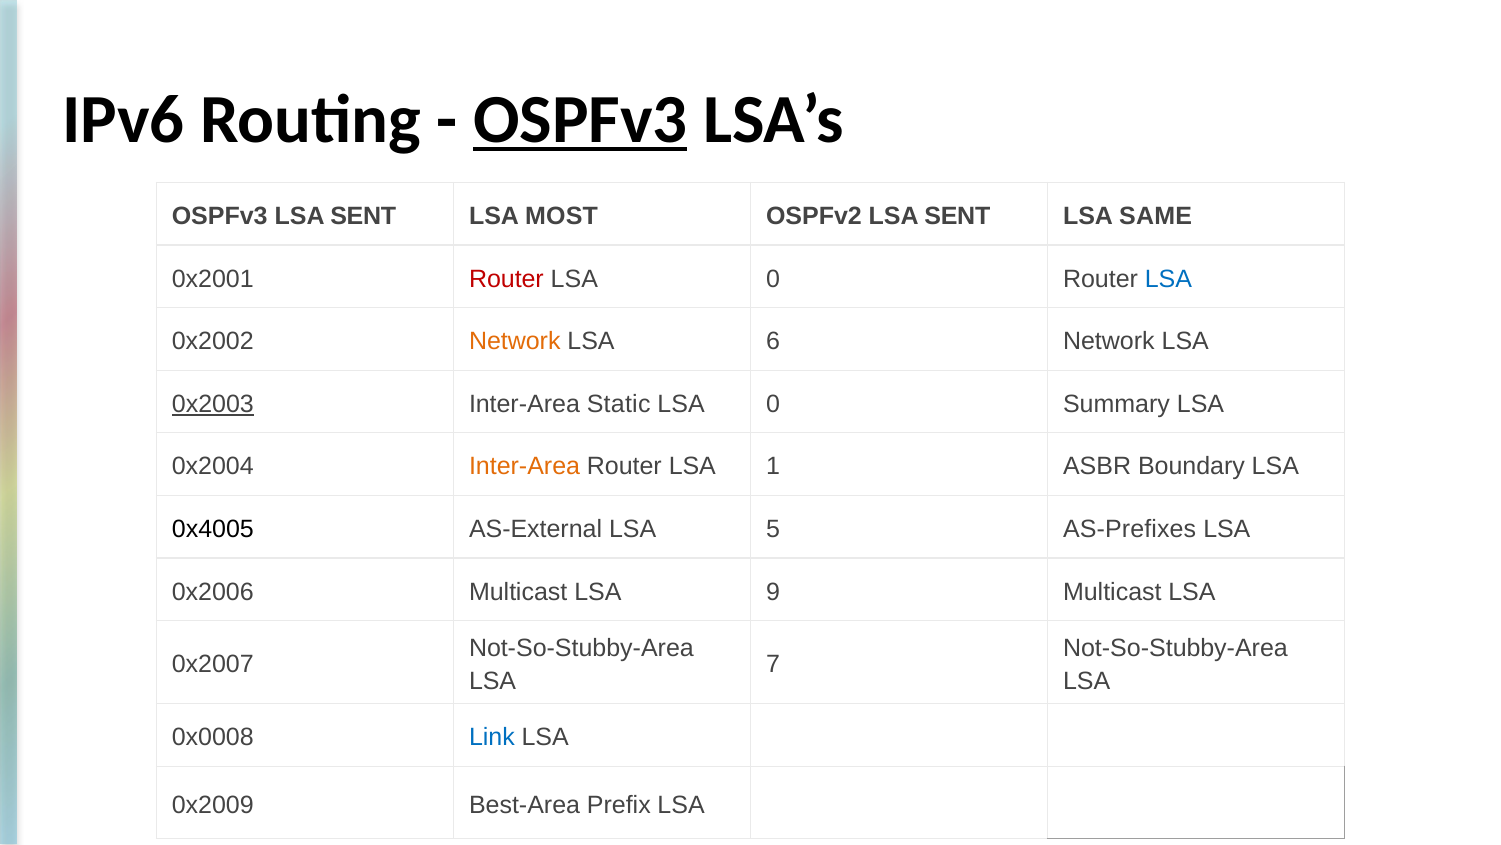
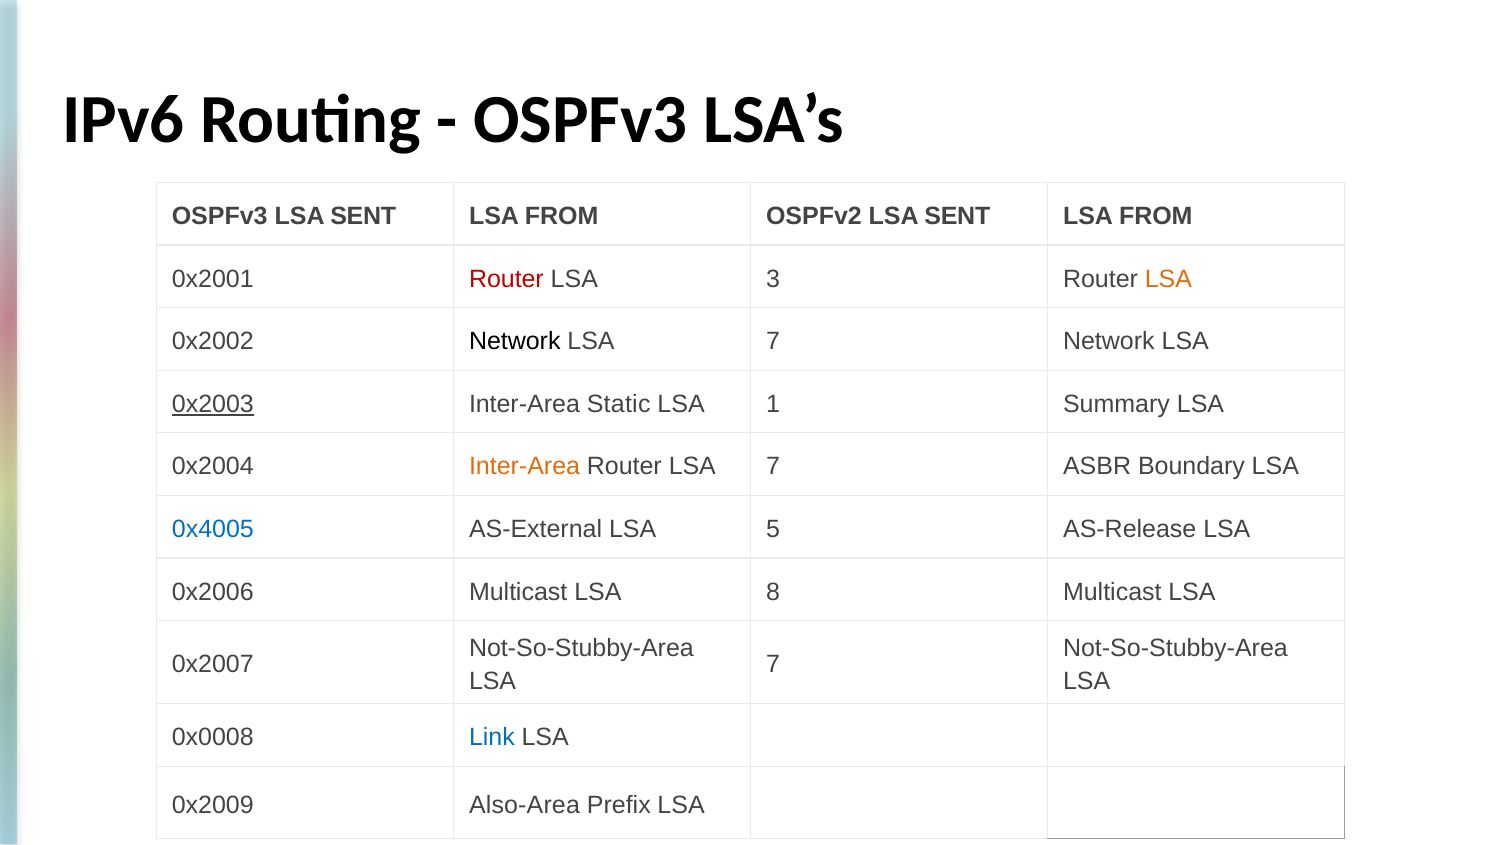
OSPFv3 at (580, 120) underline: present -> none
MOST at (562, 216): MOST -> FROM
SAME at (1156, 216): SAME -> FROM
0 at (773, 279): 0 -> 3
LSA at (1168, 279) colour: blue -> orange
Network at (515, 341) colour: orange -> black
6 at (773, 341): 6 -> 7
0 at (773, 404): 0 -> 1
Router LSA 1: 1 -> 7
0x4005 colour: black -> blue
AS-Prefixes: AS-Prefixes -> AS-Release
9: 9 -> 8
Best-Area: Best-Area -> Also-Area
